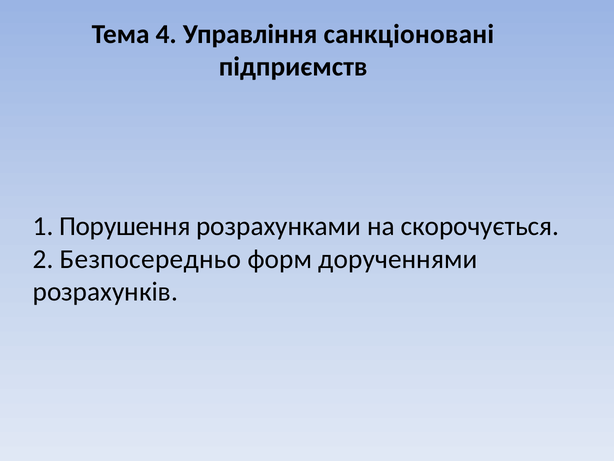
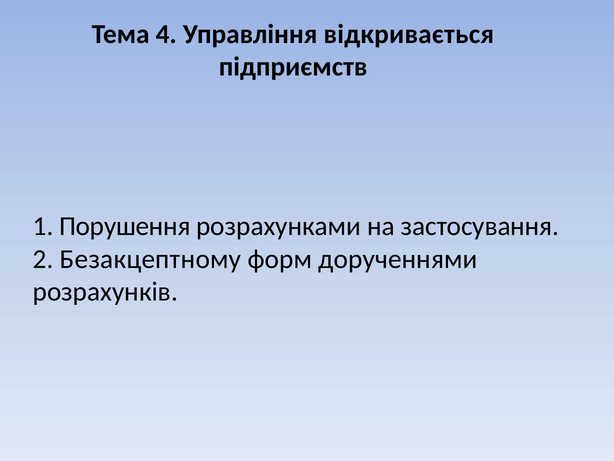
санкціоновані: санкціоновані -> відкривається
скорочується: скорочується -> застосування
Безпосередньо: Безпосередньо -> Безакцептному
